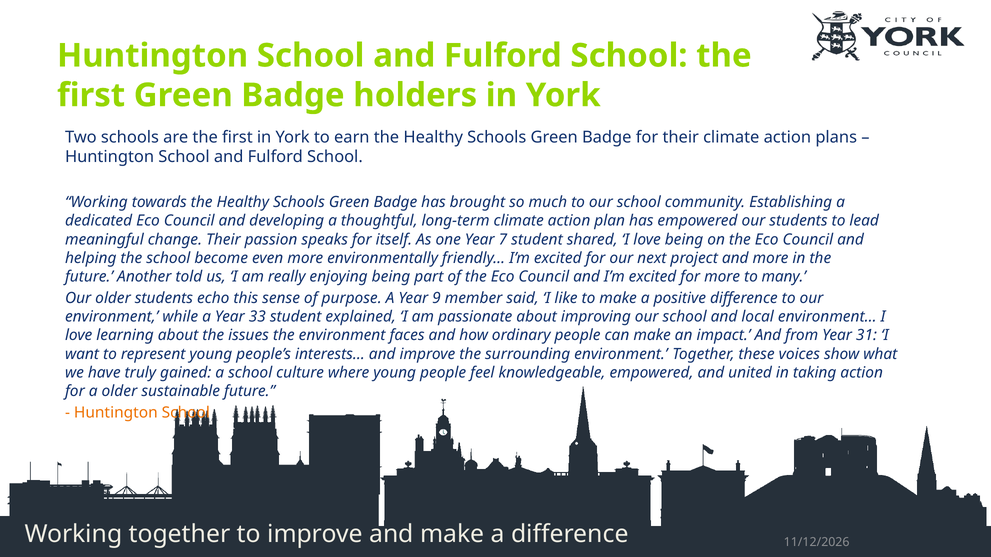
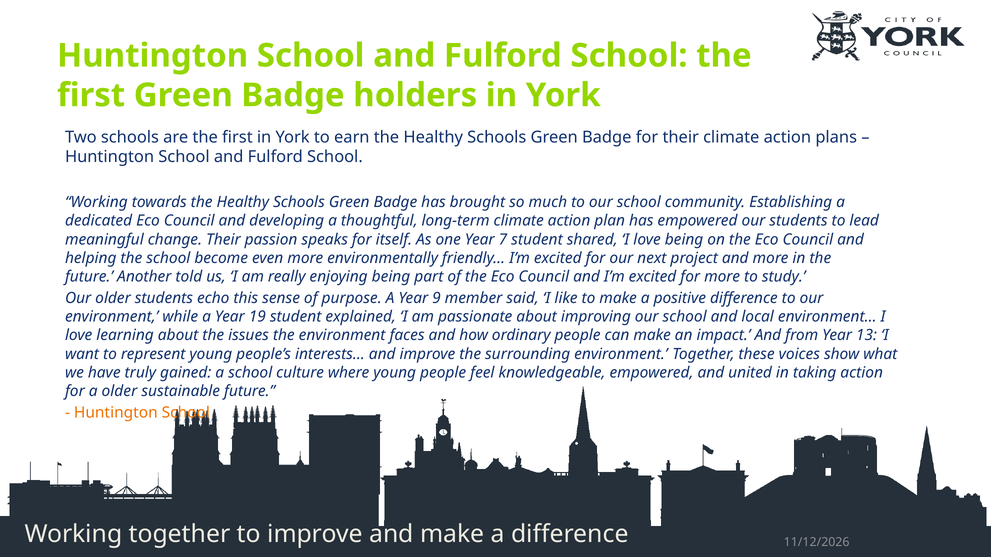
many: many -> study
33: 33 -> 19
31: 31 -> 13
